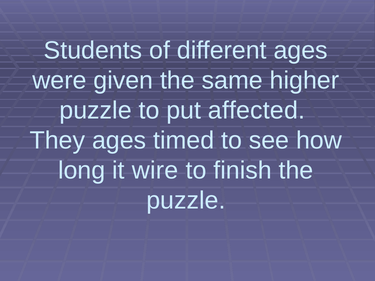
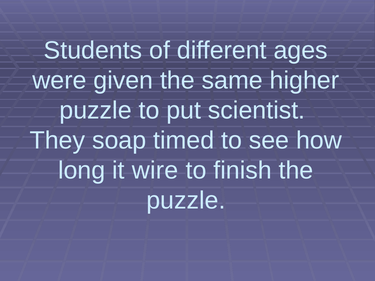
affected: affected -> scientist
They ages: ages -> soap
